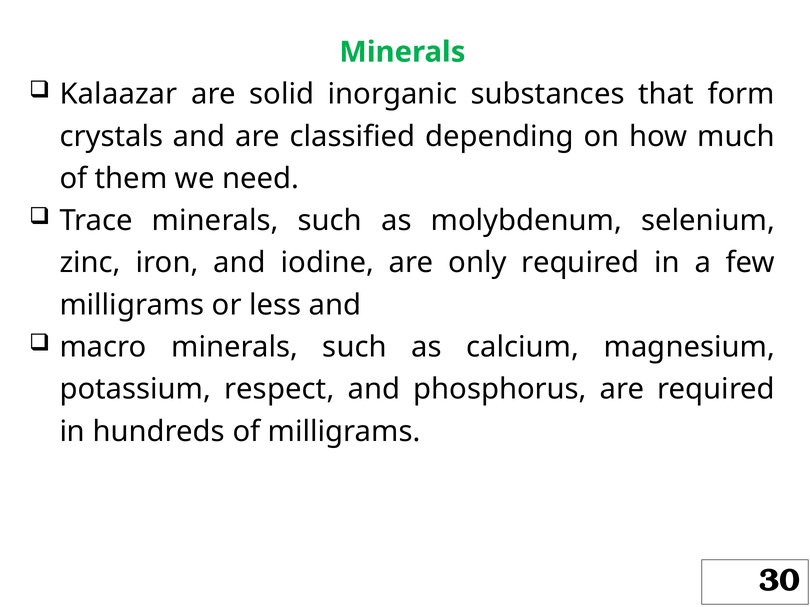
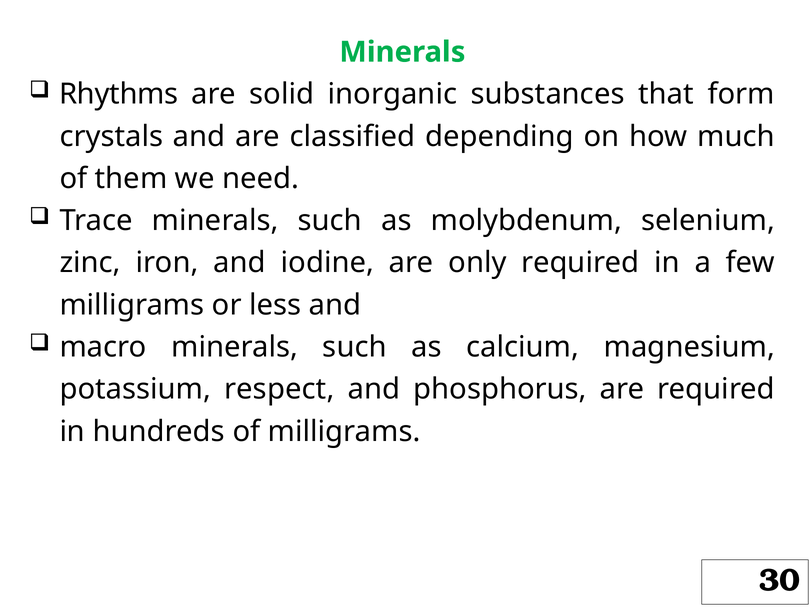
Kalaazar: Kalaazar -> Rhythms
